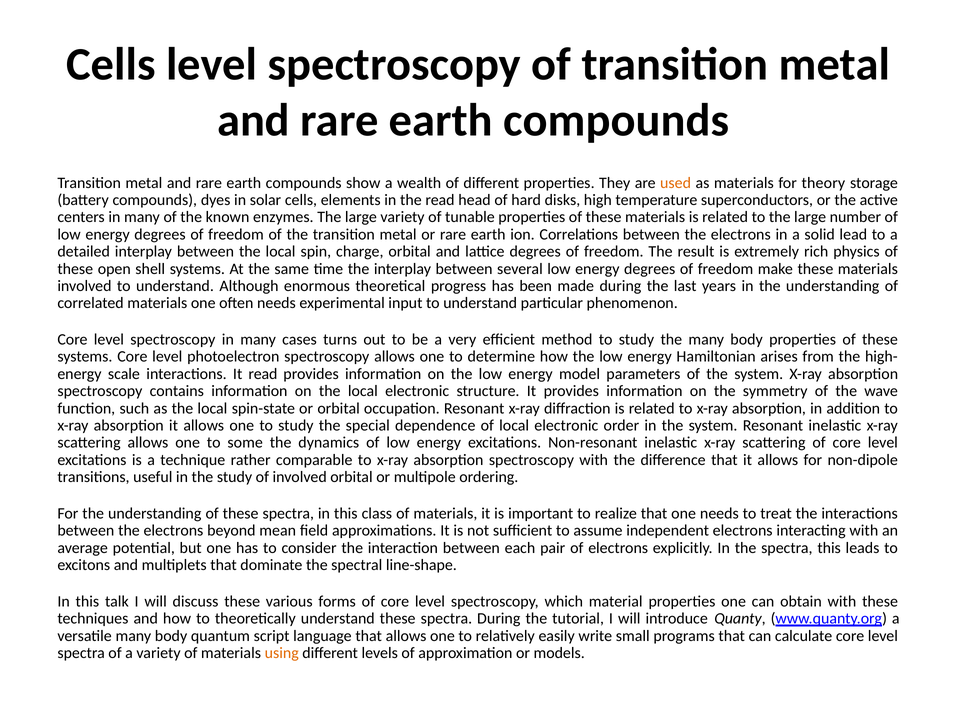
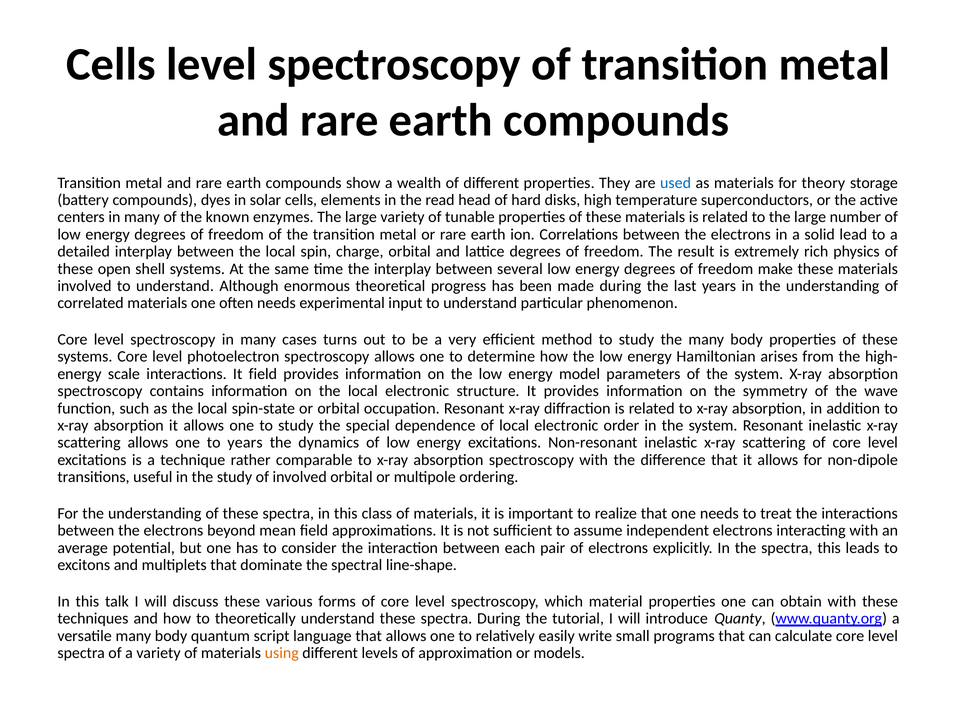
used colour: orange -> blue
It read: read -> field
to some: some -> years
